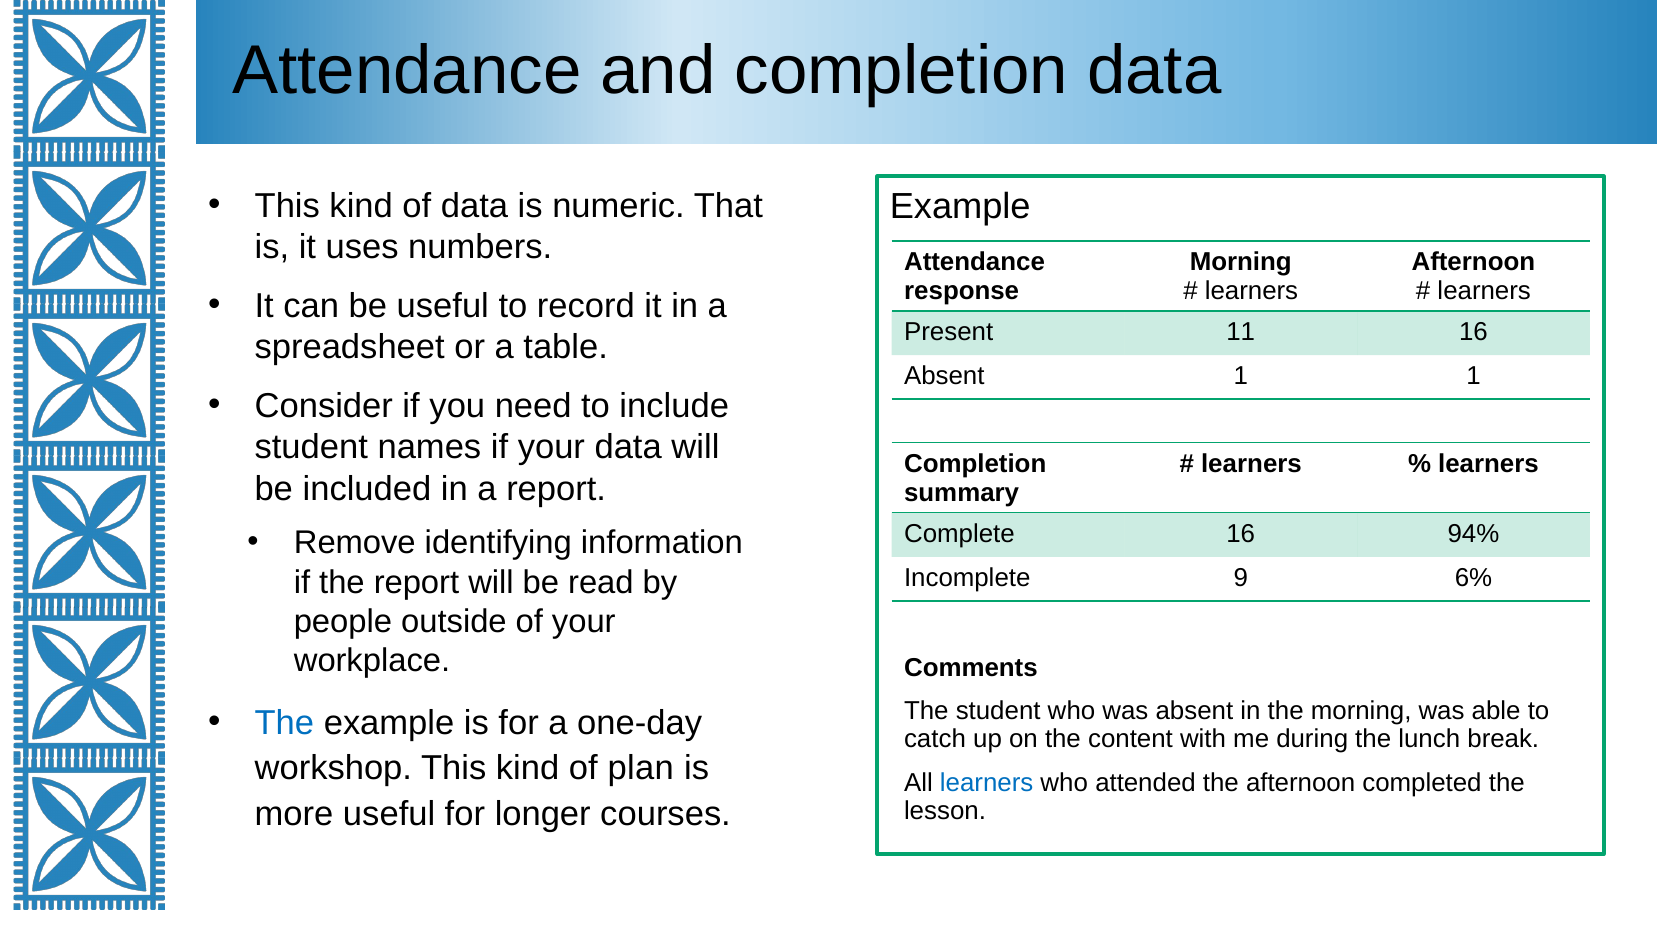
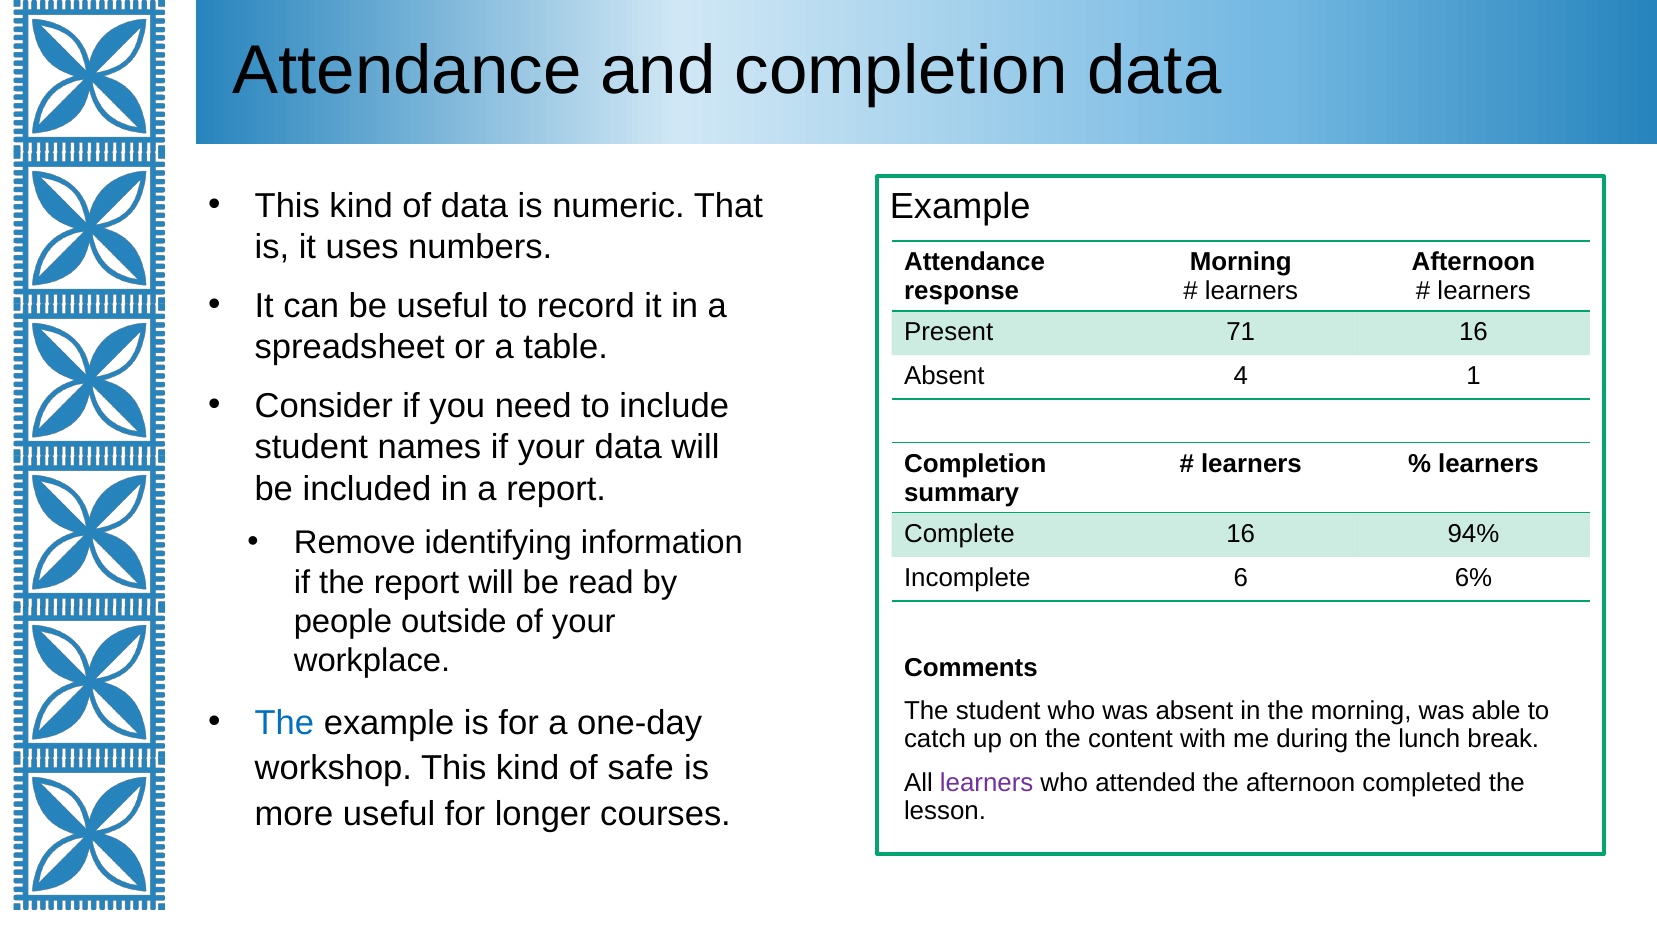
11: 11 -> 71
Absent 1: 1 -> 4
9: 9 -> 6
plan: plan -> safe
learners at (987, 783) colour: blue -> purple
